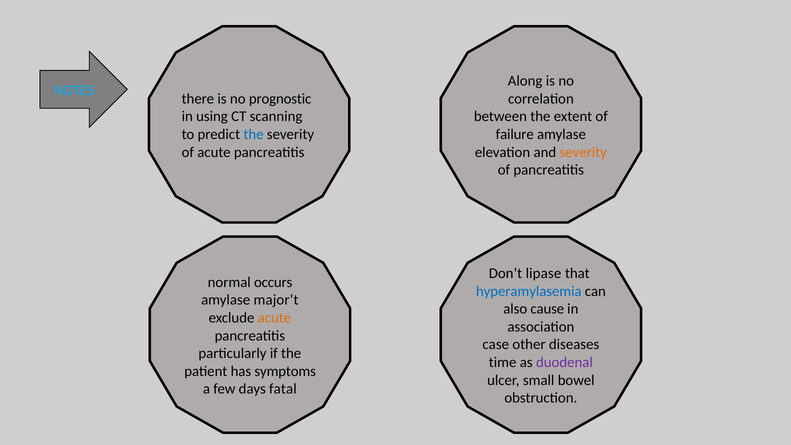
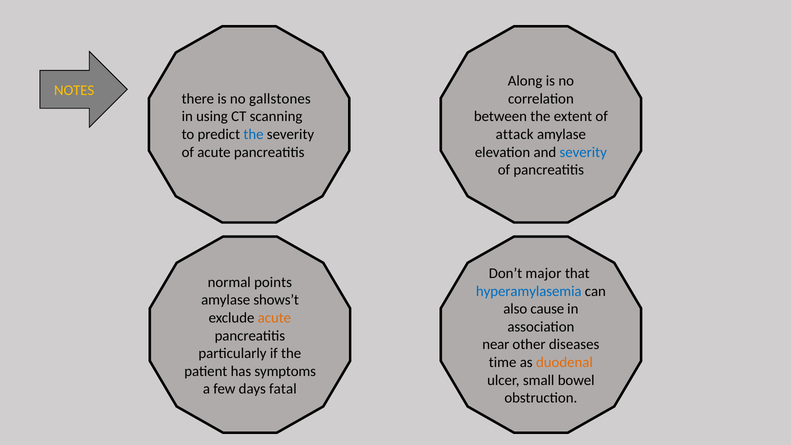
NOTES colour: light blue -> yellow
prognostic: prognostic -> gallstones
failure: failure -> attack
severity at (583, 152) colour: orange -> blue
lipase: lipase -> major
occurs: occurs -> points
major’t: major’t -> shows’t
case: case -> near
duodenal colour: purple -> orange
